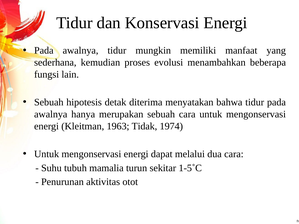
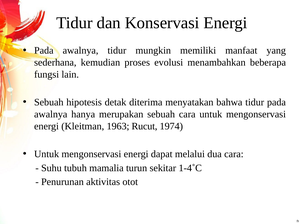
Tidak: Tidak -> Rucut
1-5˚C: 1-5˚C -> 1-4˚C
